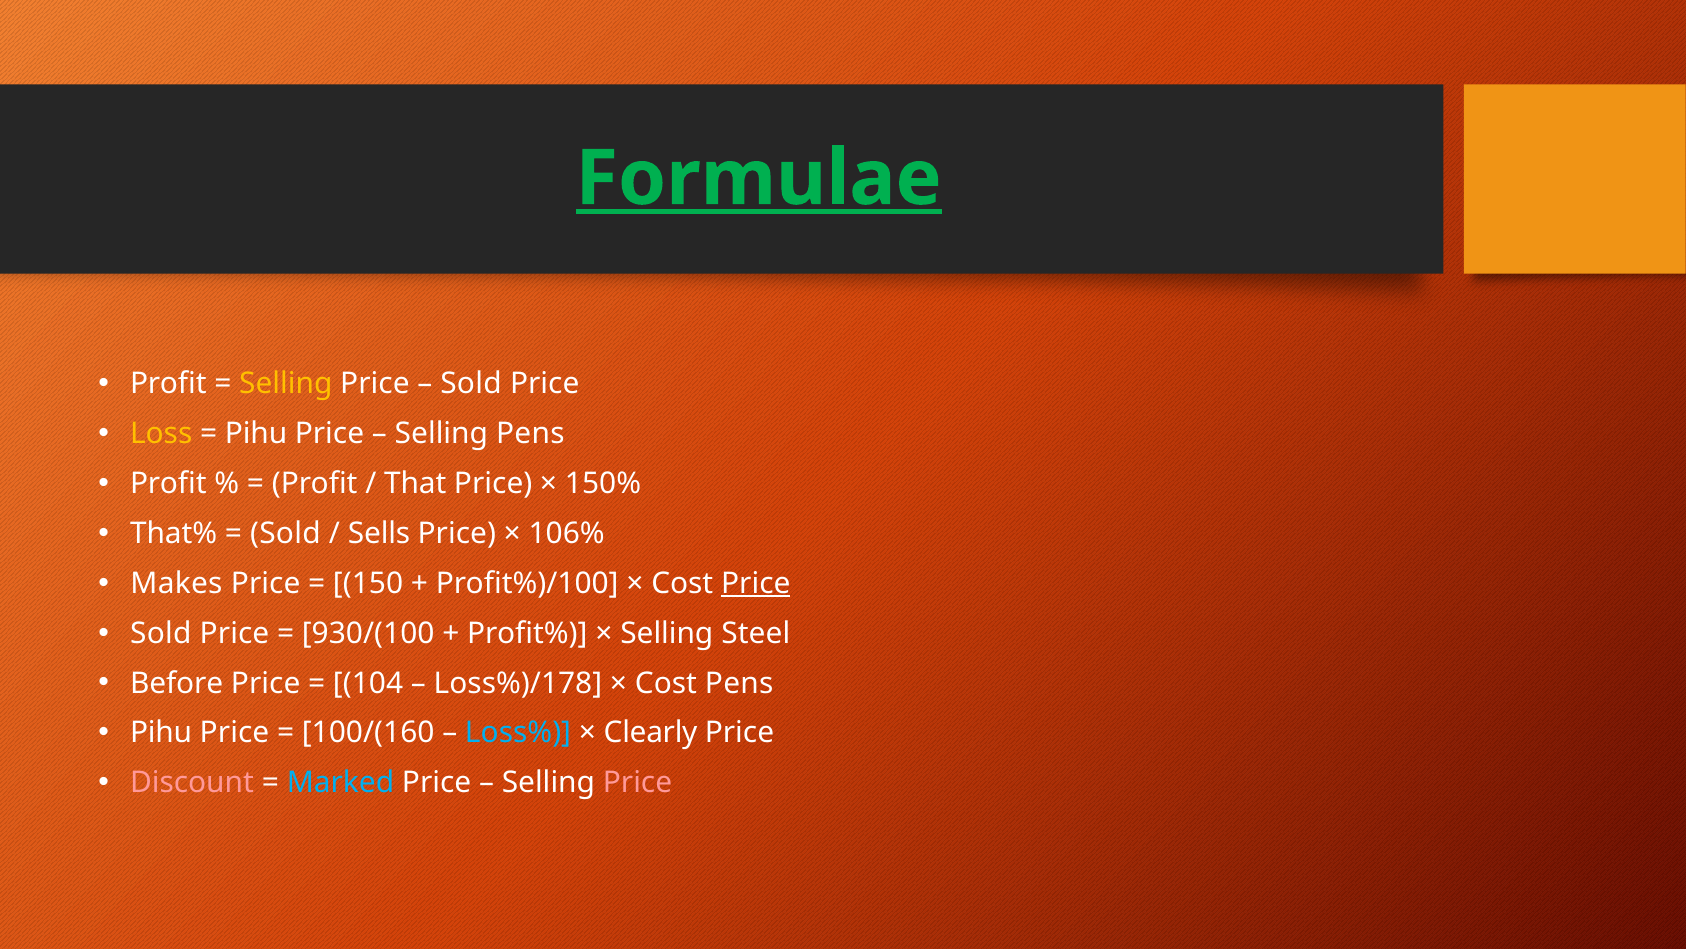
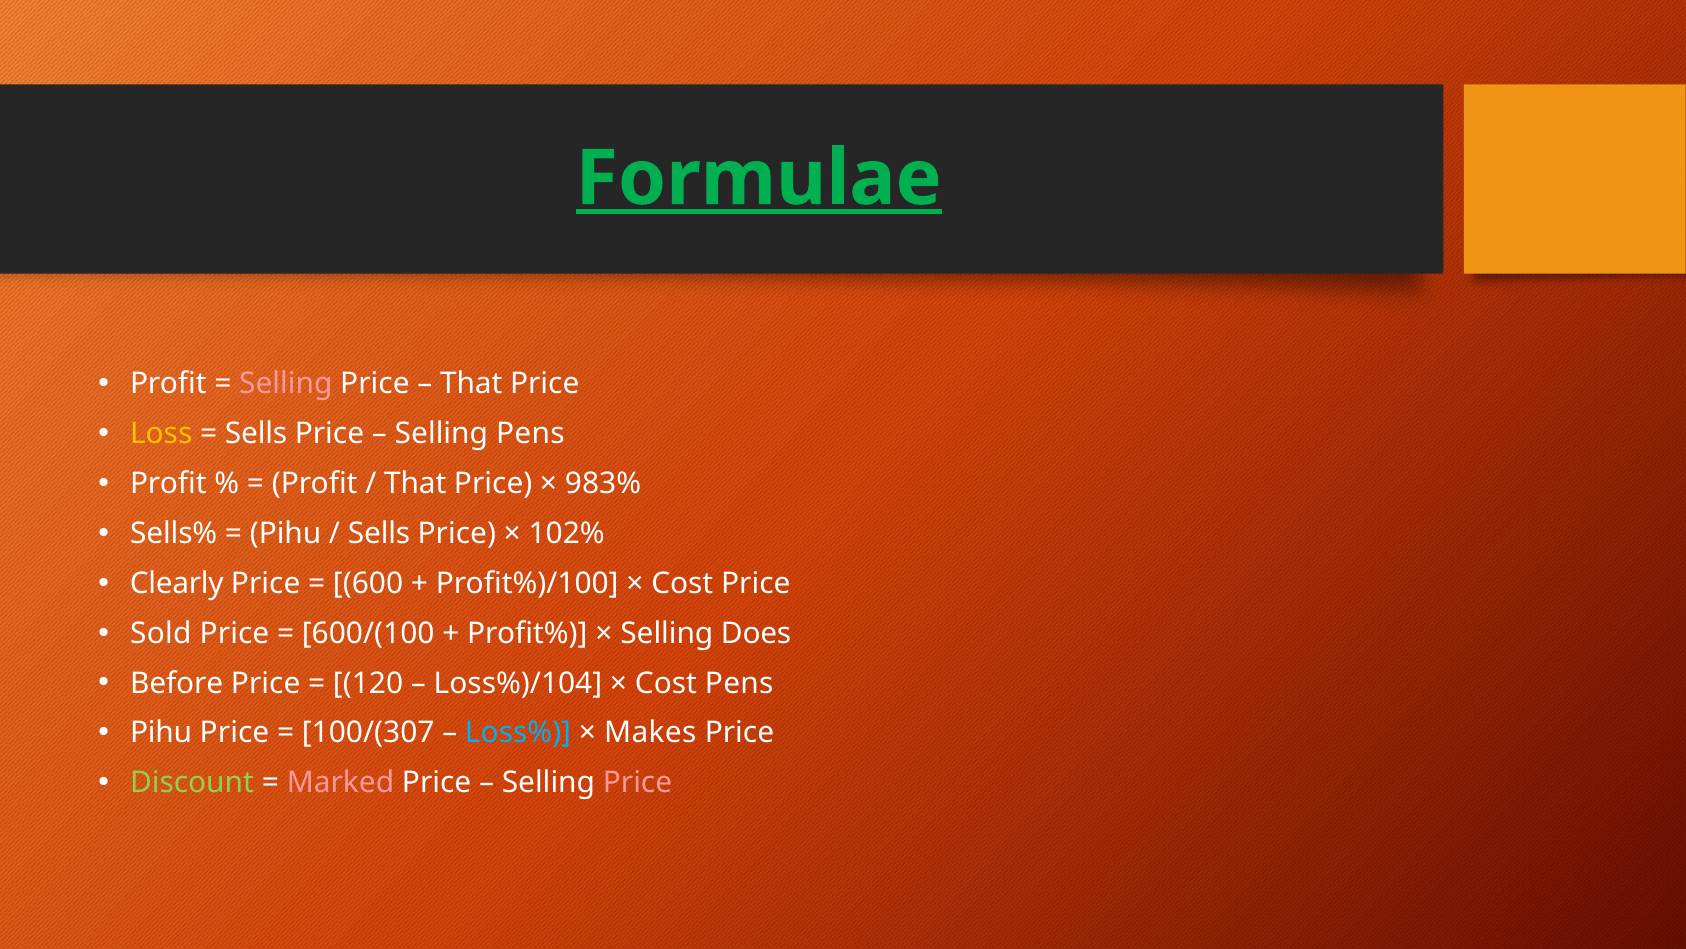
Selling at (286, 384) colour: yellow -> pink
Sold at (471, 384): Sold -> That
Pihu at (256, 434): Pihu -> Sells
150%: 150% -> 983%
That%: That% -> Sells%
Sold at (285, 533): Sold -> Pihu
106%: 106% -> 102%
Makes: Makes -> Clearly
150: 150 -> 600
Price at (756, 583) underline: present -> none
930/(100: 930/(100 -> 600/(100
Steel: Steel -> Does
104: 104 -> 120
Loss%)/178: Loss%)/178 -> Loss%)/104
100/(160: 100/(160 -> 100/(307
Clearly: Clearly -> Makes
Discount colour: pink -> light green
Marked colour: light blue -> pink
